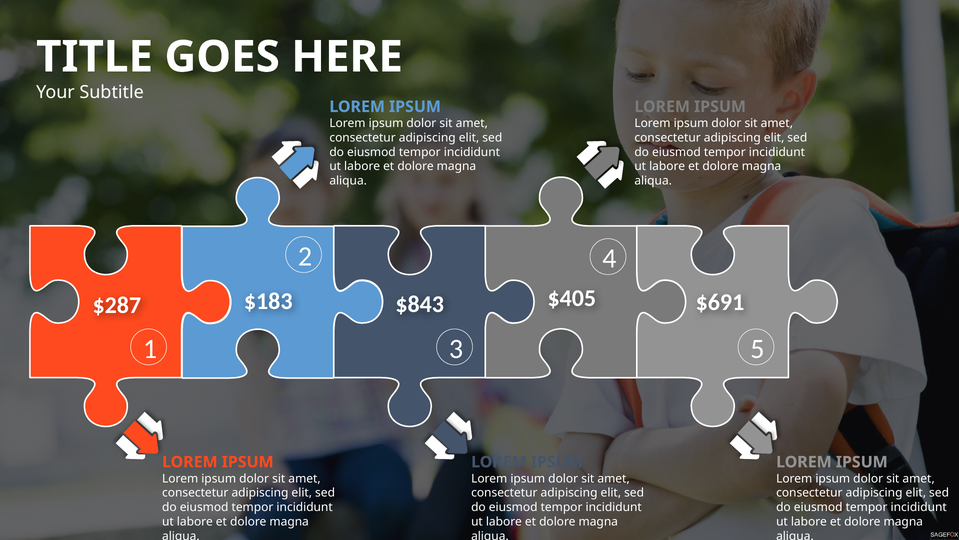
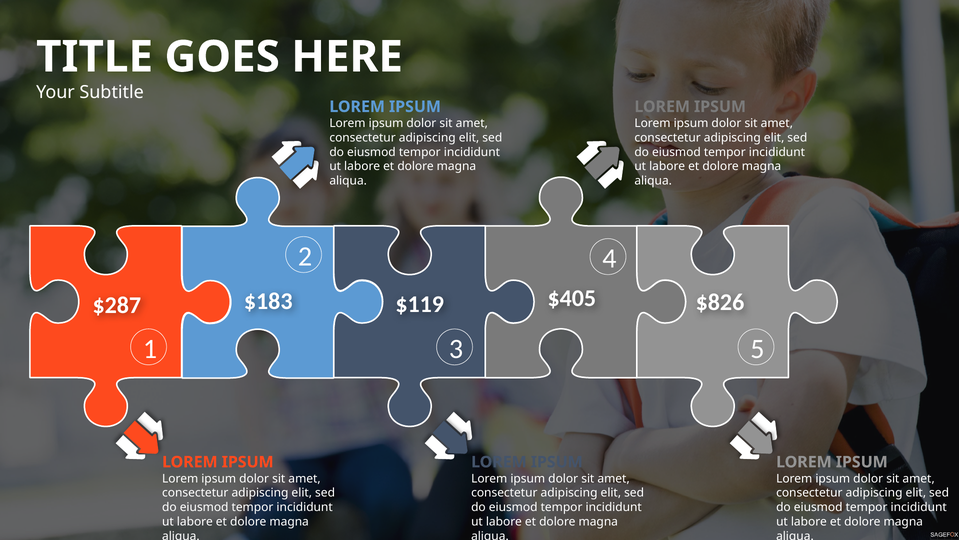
$691: $691 -> $826
$843: $843 -> $119
